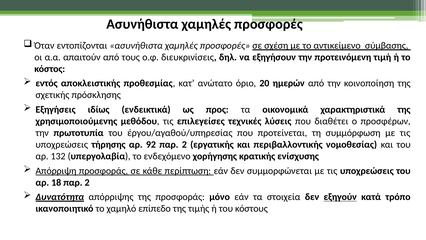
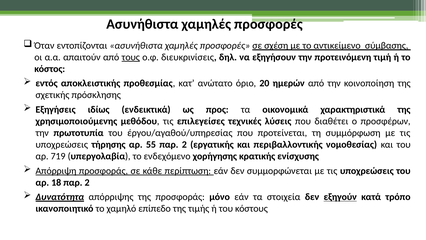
τους underline: none -> present
92: 92 -> 55
132: 132 -> 719
